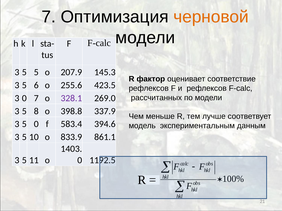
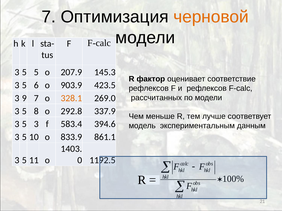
255.6: 255.6 -> 903.9
3 0: 0 -> 9
328.1 colour: purple -> orange
398.8: 398.8 -> 292.8
5 0: 0 -> 3
